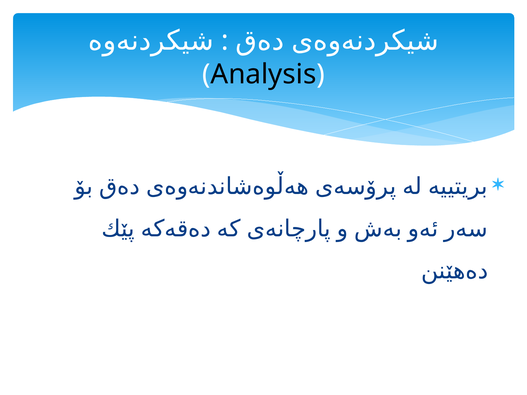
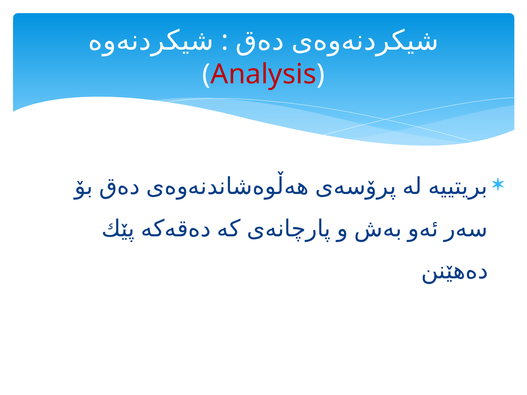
Analysis colour: black -> red
